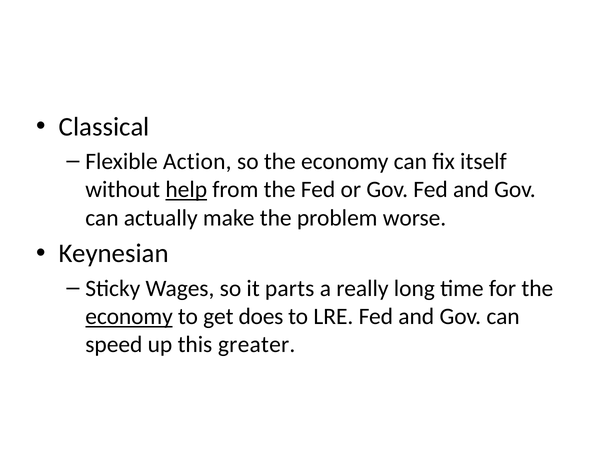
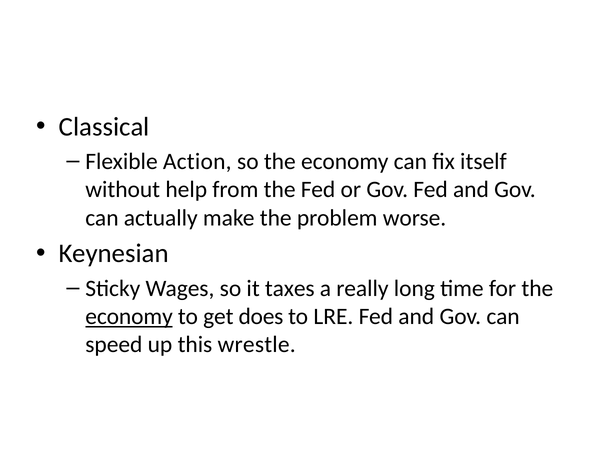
help underline: present -> none
parts: parts -> taxes
greater: greater -> wrestle
